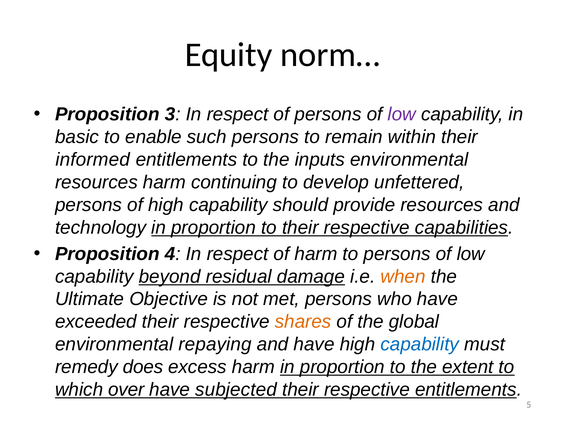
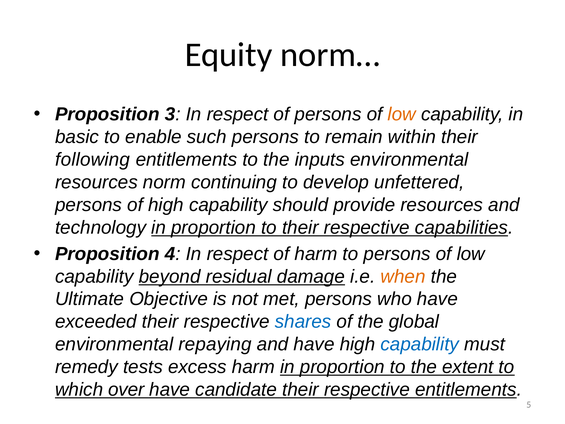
low at (402, 114) colour: purple -> orange
informed: informed -> following
resources harm: harm -> norm
shares colour: orange -> blue
does: does -> tests
subjected: subjected -> candidate
